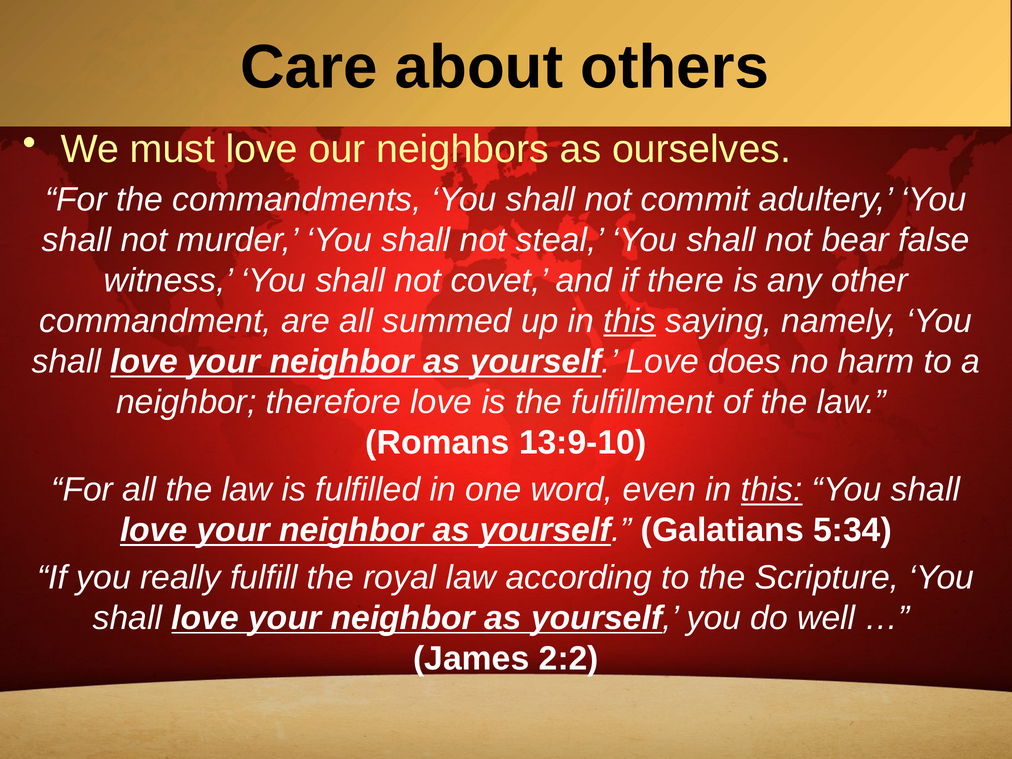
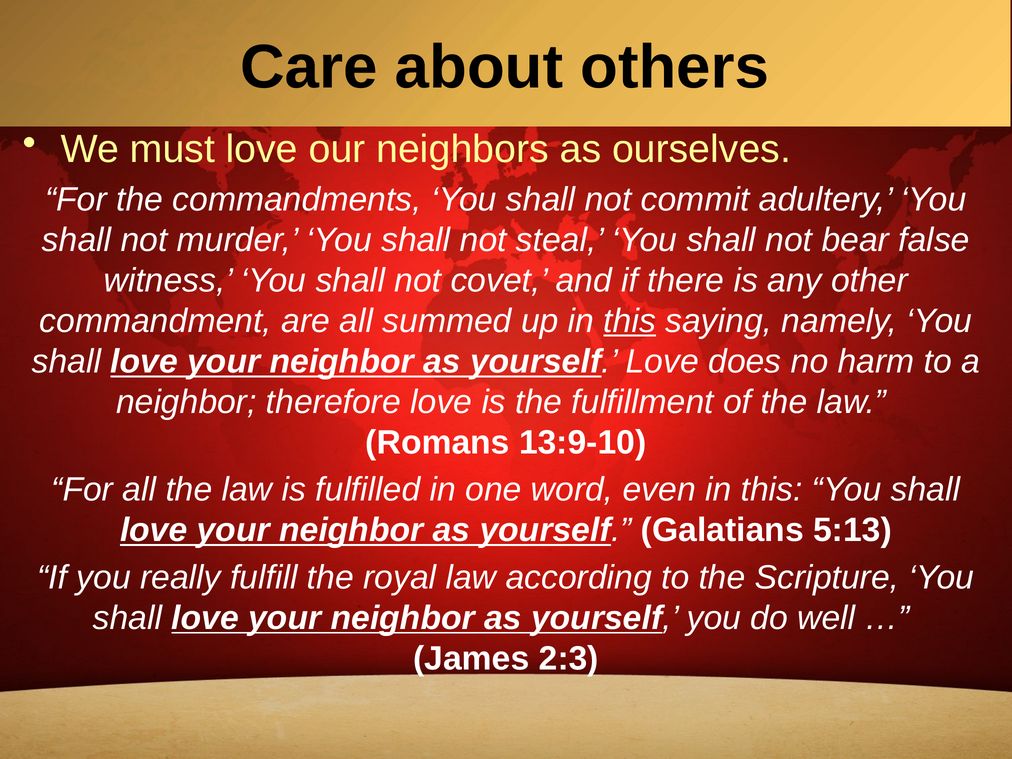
this at (772, 490) underline: present -> none
5:34: 5:34 -> 5:13
2:2: 2:2 -> 2:3
